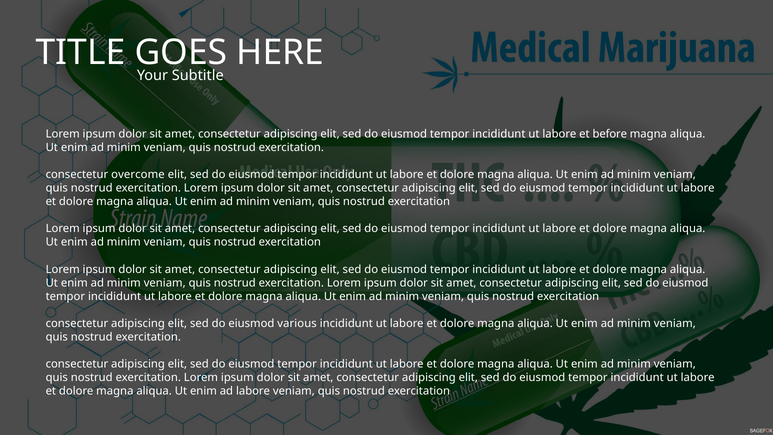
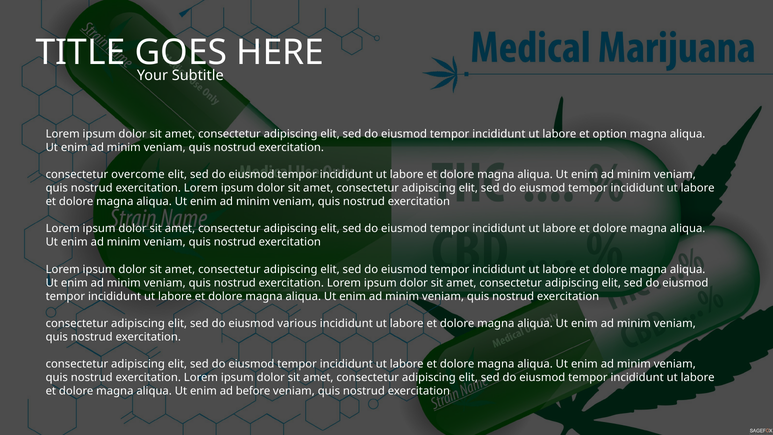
before: before -> option
ad labore: labore -> before
